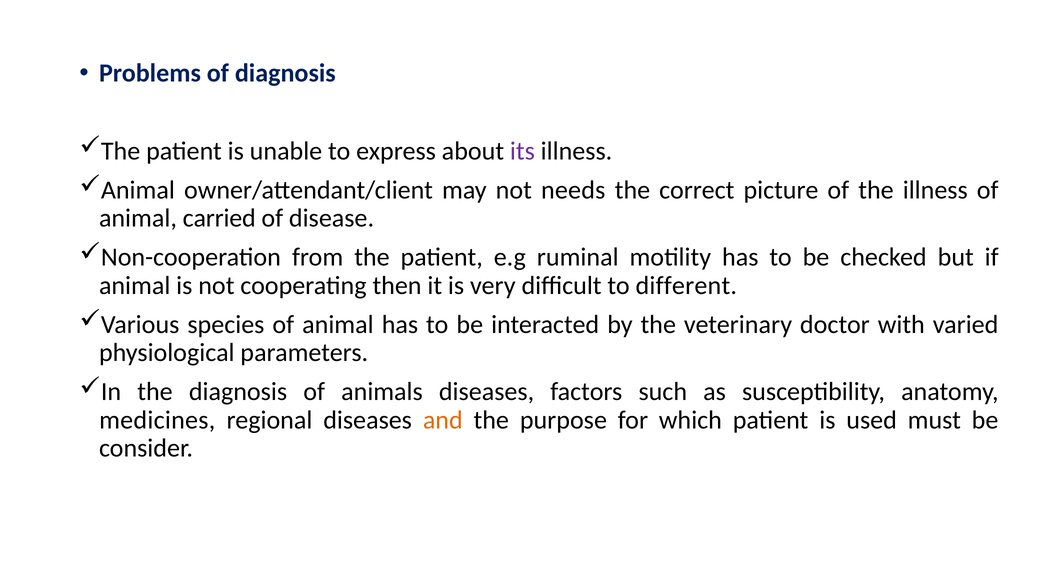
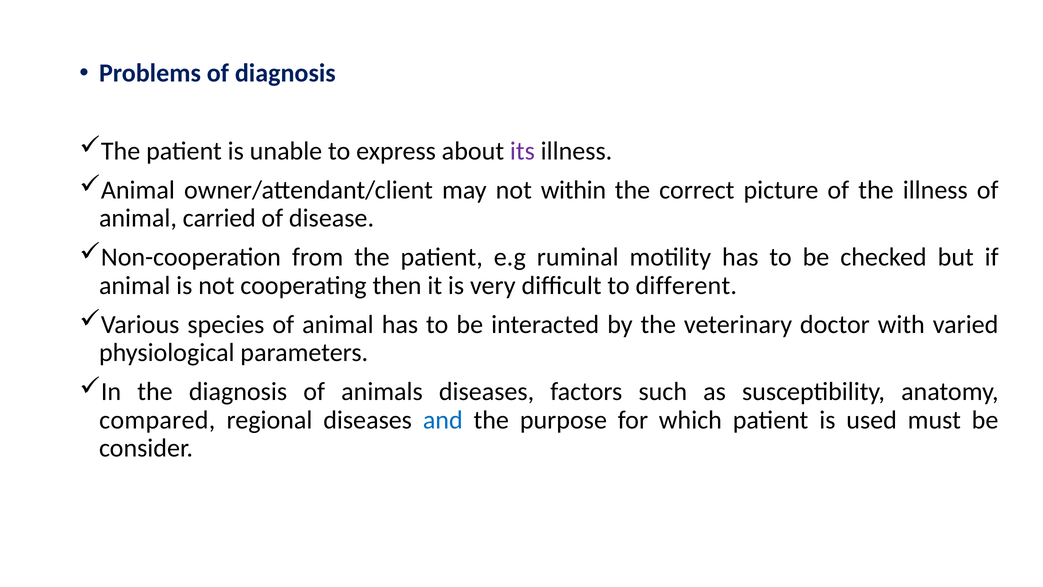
needs: needs -> within
medicines: medicines -> compared
and colour: orange -> blue
